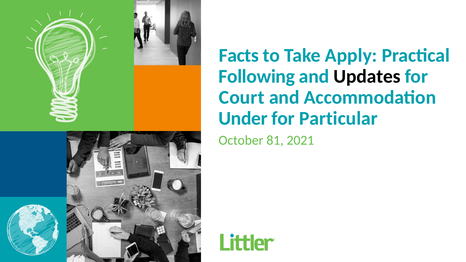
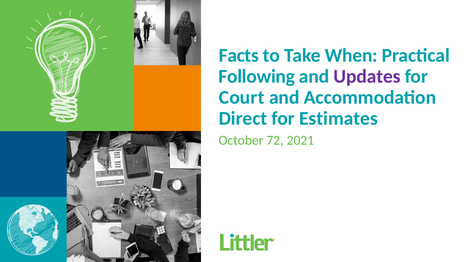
Apply: Apply -> When
Updates colour: black -> purple
Under: Under -> Direct
Particular: Particular -> Estimates
81: 81 -> 72
